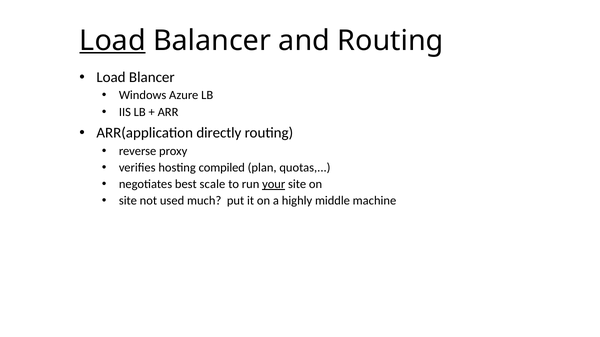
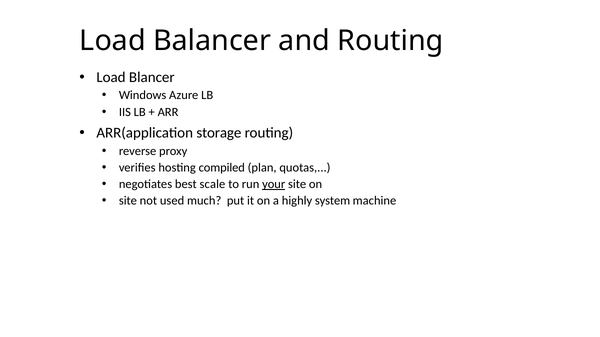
Load at (113, 41) underline: present -> none
directly: directly -> storage
middle: middle -> system
